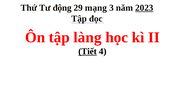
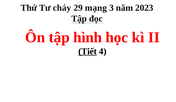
động: động -> cháy
2023 underline: present -> none
làng: làng -> hình
